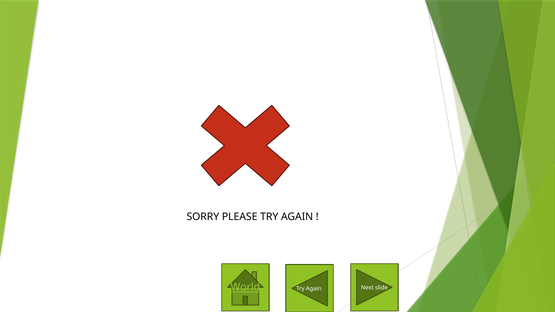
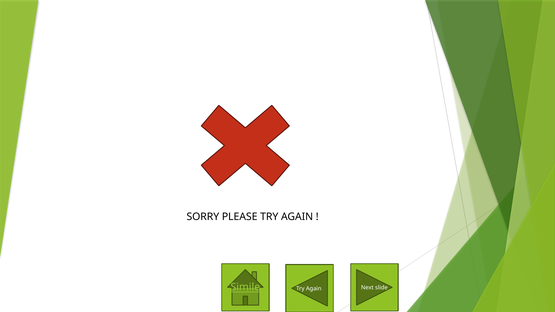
World: World -> Simile
